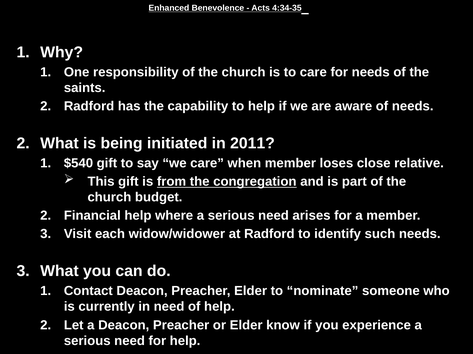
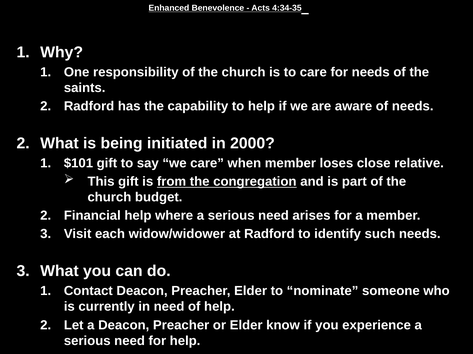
2011: 2011 -> 2000
$540: $540 -> $101
